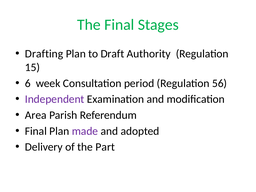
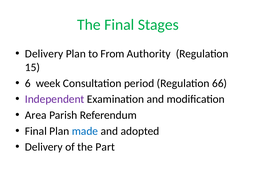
Drafting at (44, 54): Drafting -> Delivery
Draft: Draft -> From
56: 56 -> 66
made colour: purple -> blue
